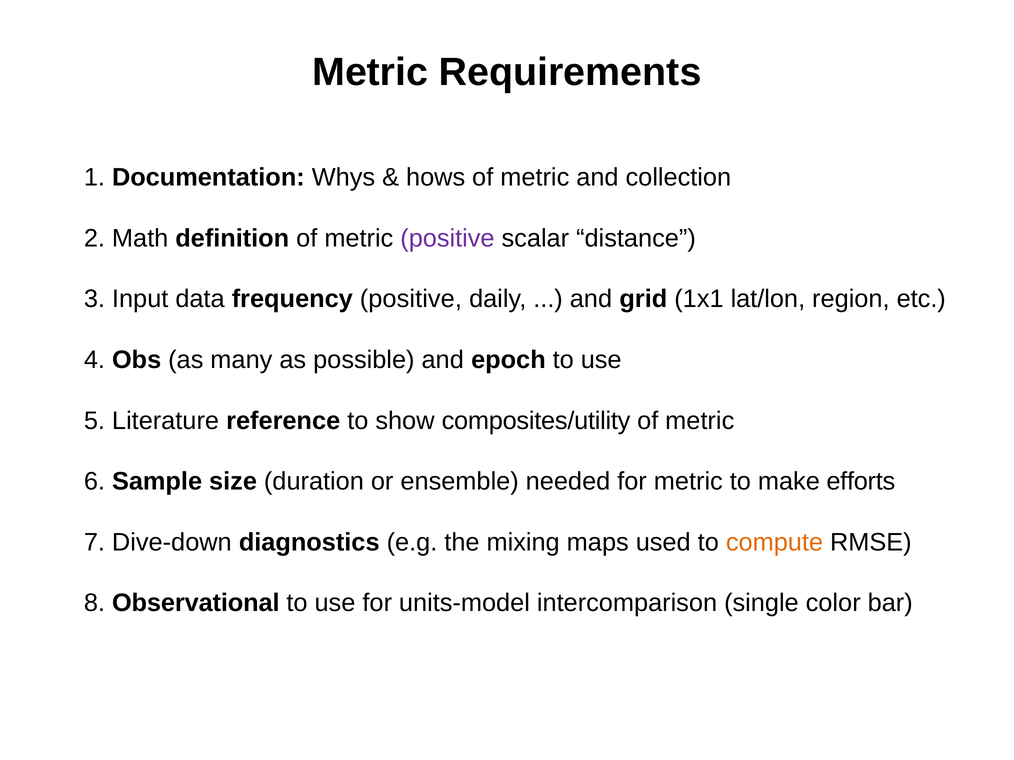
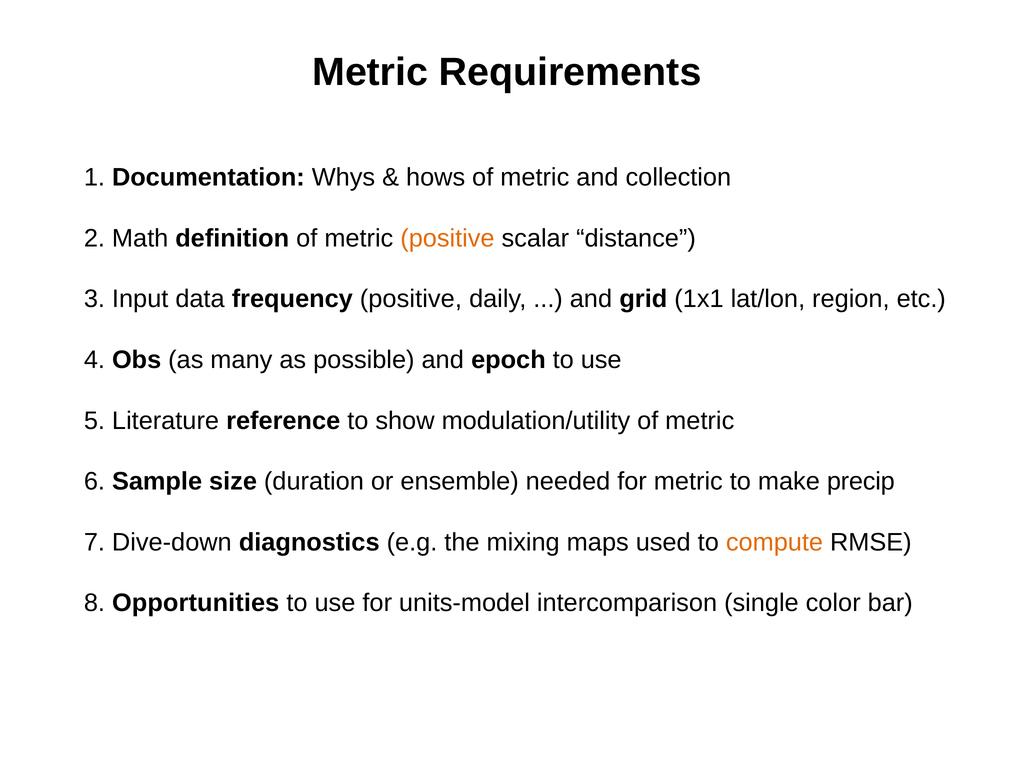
positive at (447, 238) colour: purple -> orange
composites/utility: composites/utility -> modulation/utility
efforts: efforts -> precip
Observational: Observational -> Opportunities
